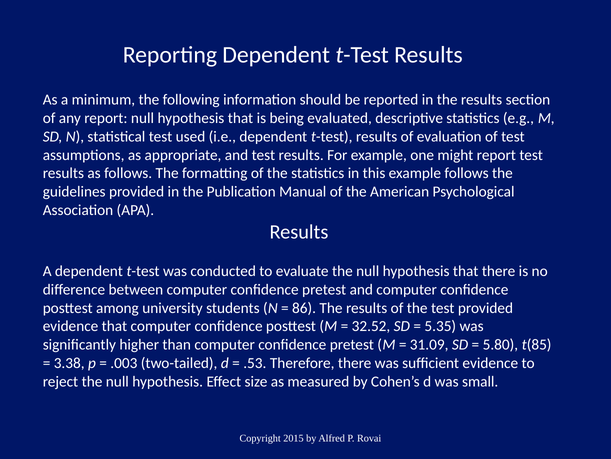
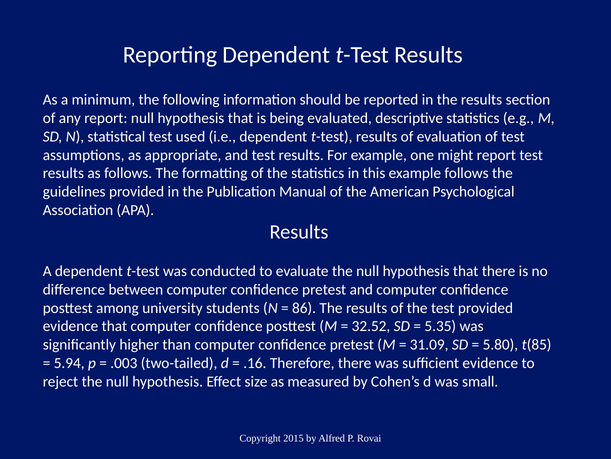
3.38: 3.38 -> 5.94
.53: .53 -> .16
